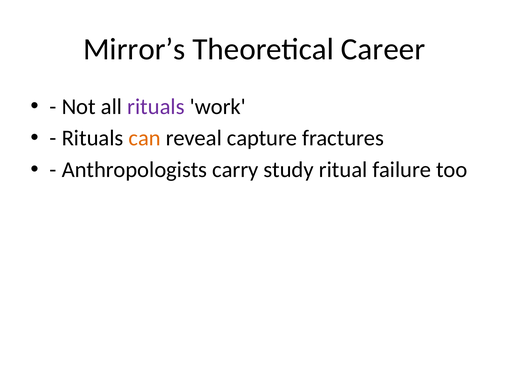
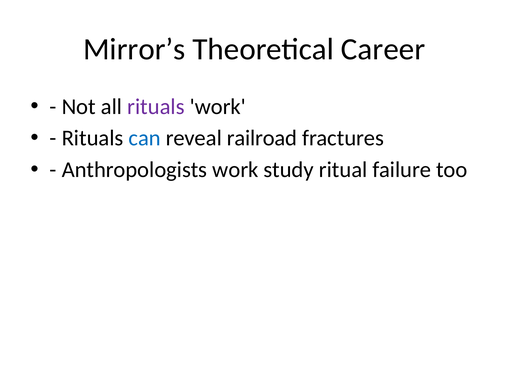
can colour: orange -> blue
capture: capture -> railroad
Anthropologists carry: carry -> work
